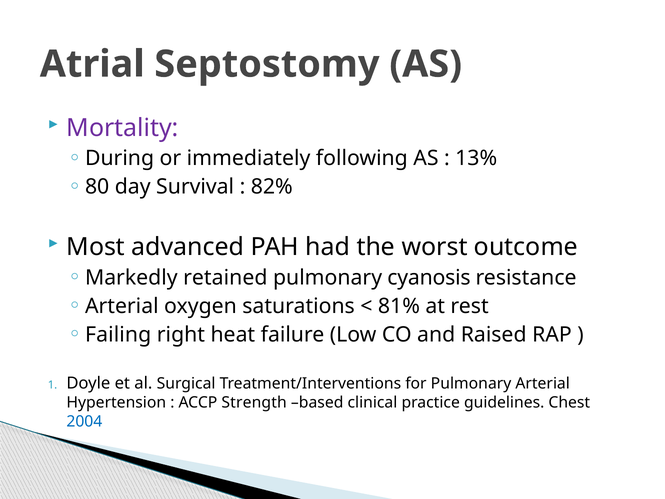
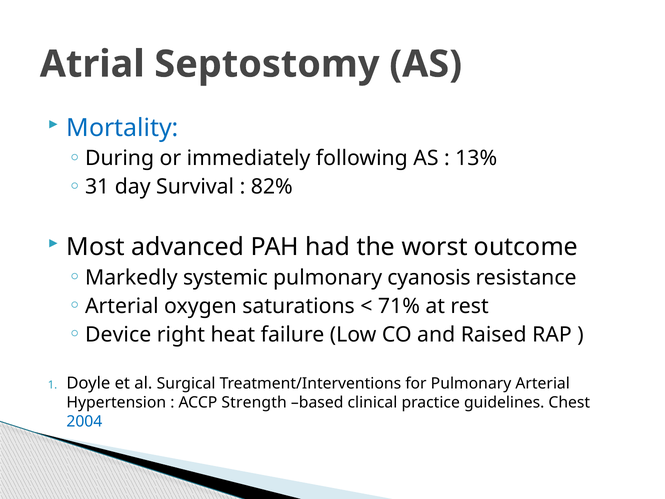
Mortality colour: purple -> blue
80: 80 -> 31
retained: retained -> systemic
81%: 81% -> 71%
Failing: Failing -> Device
